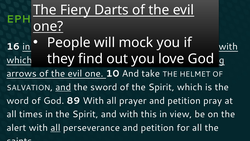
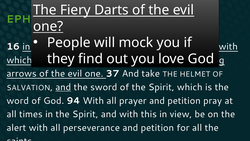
10: 10 -> 37
89: 89 -> 94
all at (55, 127) underline: present -> none
